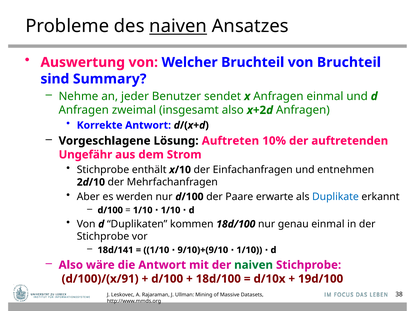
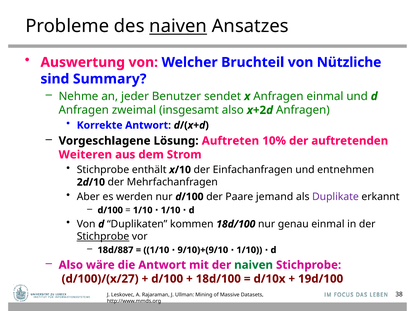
von Bruchteil: Bruchteil -> Nützliche
Ungefähr: Ungefähr -> Weiteren
erwarte: erwarte -> jemand
Duplikate colour: blue -> purple
Stichprobe at (103, 237) underline: none -> present
18d/141: 18d/141 -> 18d/887
d/100)/(x/91: d/100)/(x/91 -> d/100)/(x/27
